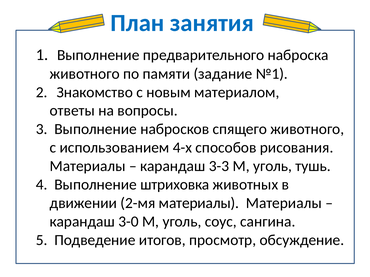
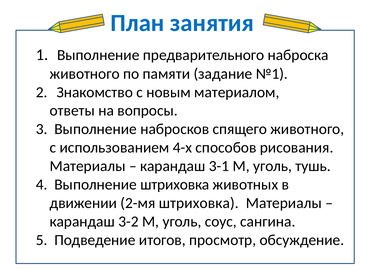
3-3: 3-3 -> 3-1
2-мя материалы: материалы -> штриховка
3-0: 3-0 -> 3-2
